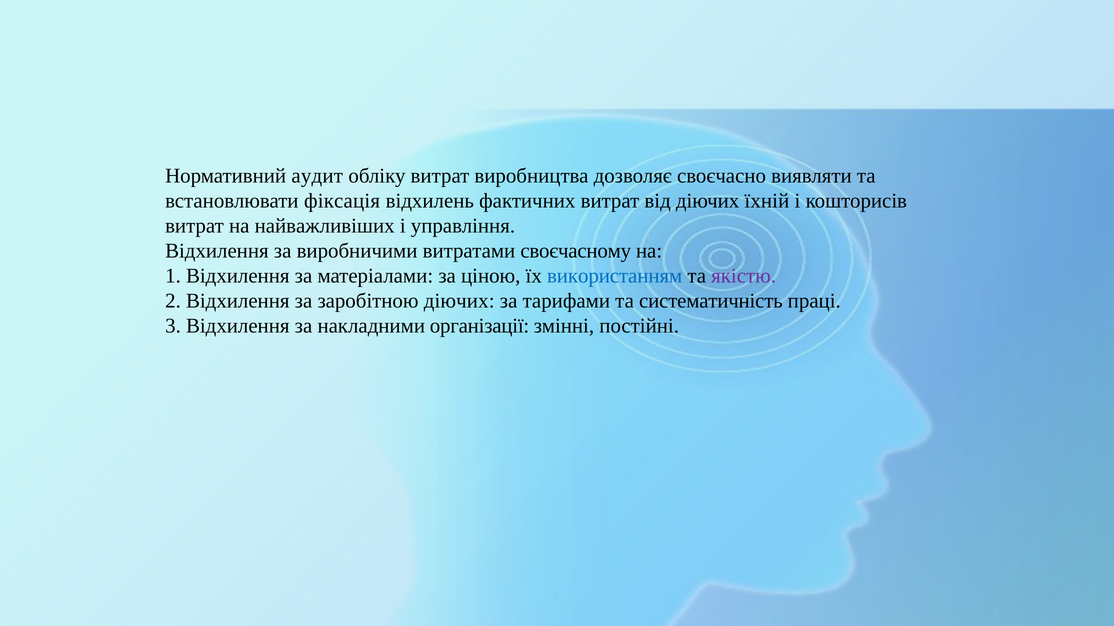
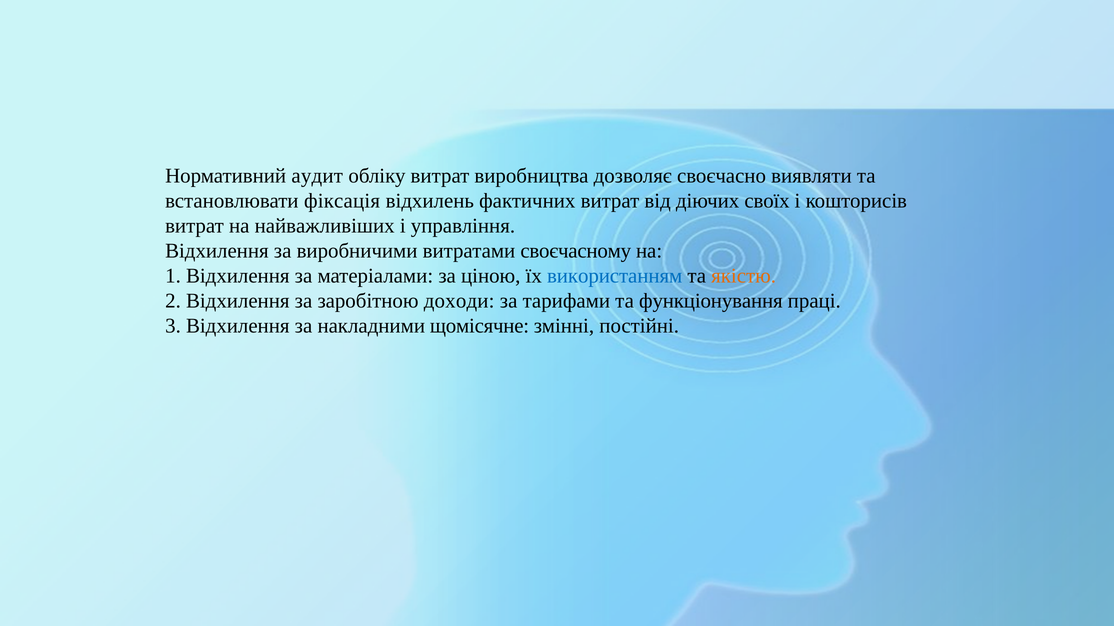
їхній: їхній -> своїх
якістю colour: purple -> orange
заробітною діючих: діючих -> доходи
систематичність: систематичність -> функціонування
організації: організації -> щомісячне
